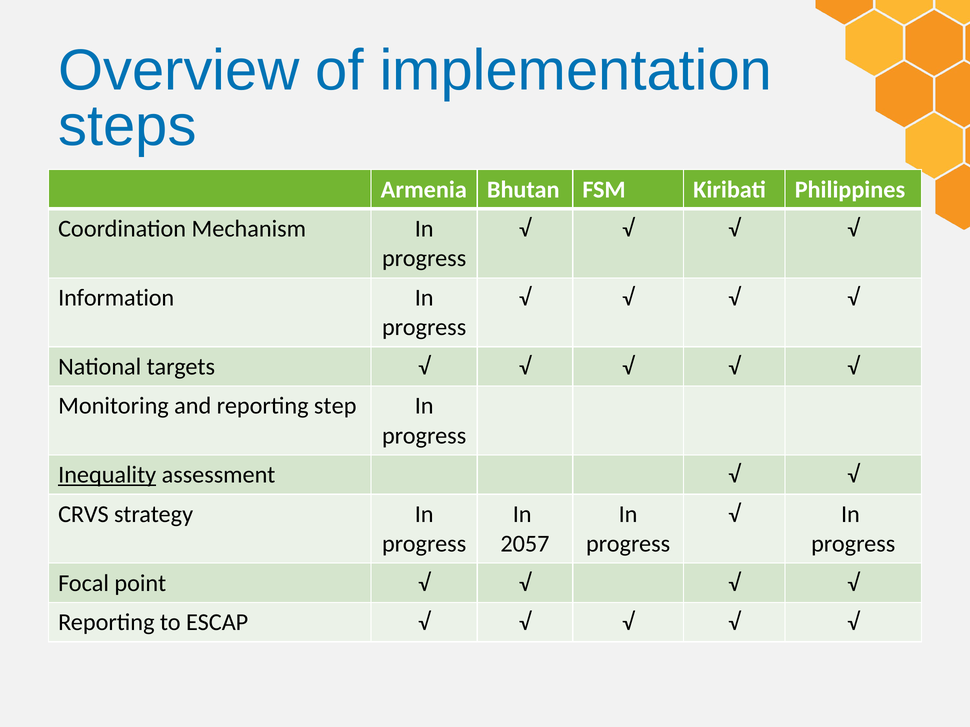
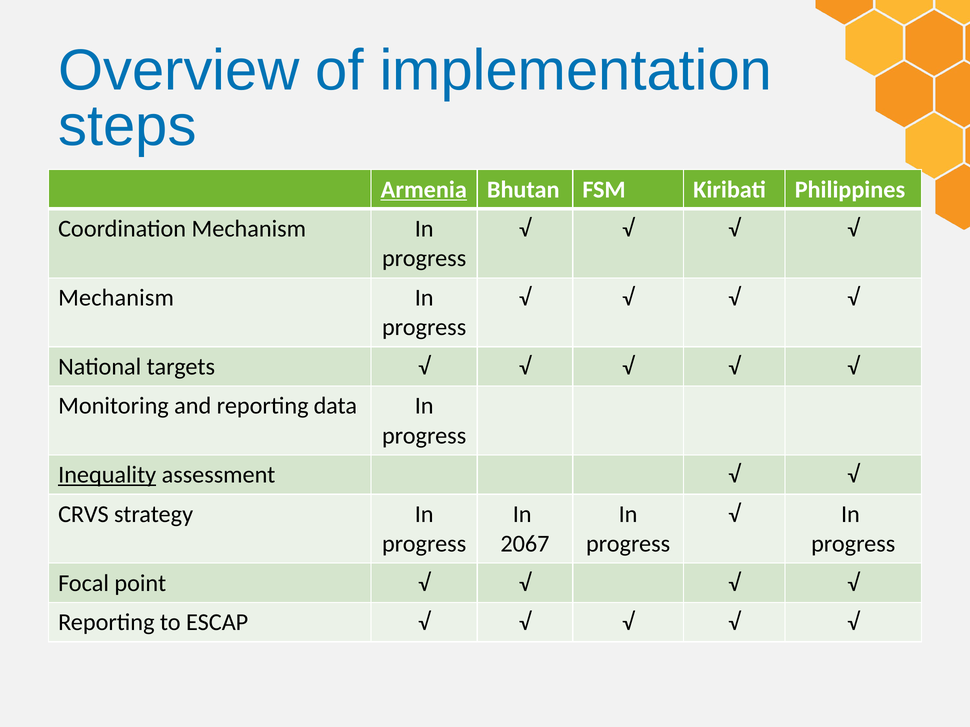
Armenia underline: none -> present
Information at (116, 298): Information -> Mechanism
step: step -> data
2057: 2057 -> 2067
